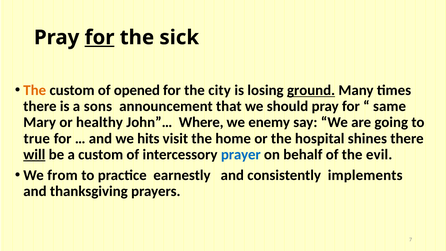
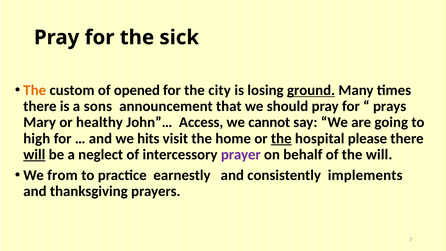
for at (100, 37) underline: present -> none
same: same -> prays
Where: Where -> Access
enemy: enemy -> cannot
true: true -> high
the at (281, 138) underline: none -> present
shines: shines -> please
a custom: custom -> neglect
prayer colour: blue -> purple
the evil: evil -> will
